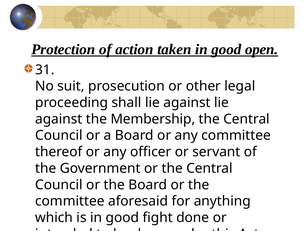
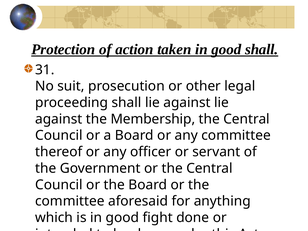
good open: open -> shall
